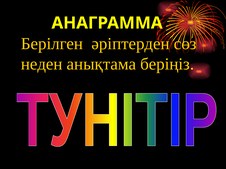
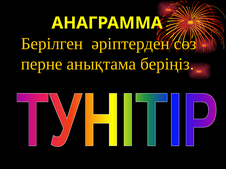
неден: неден -> перне
